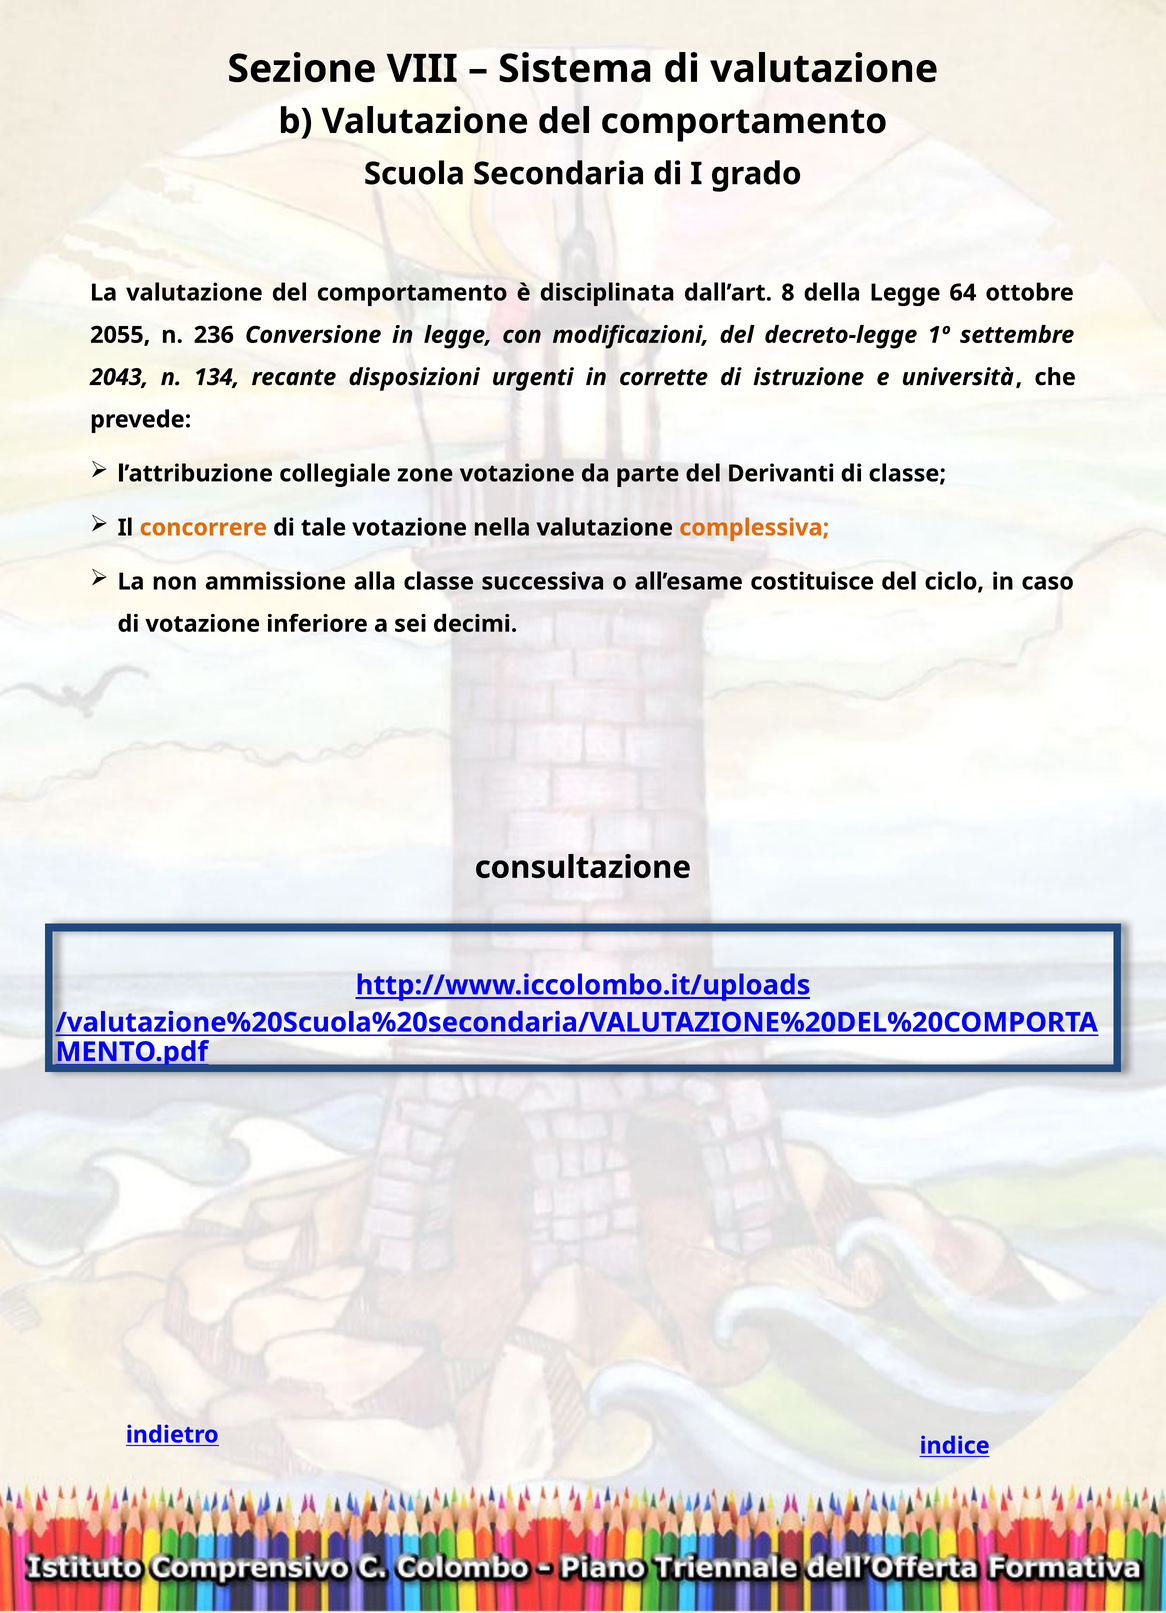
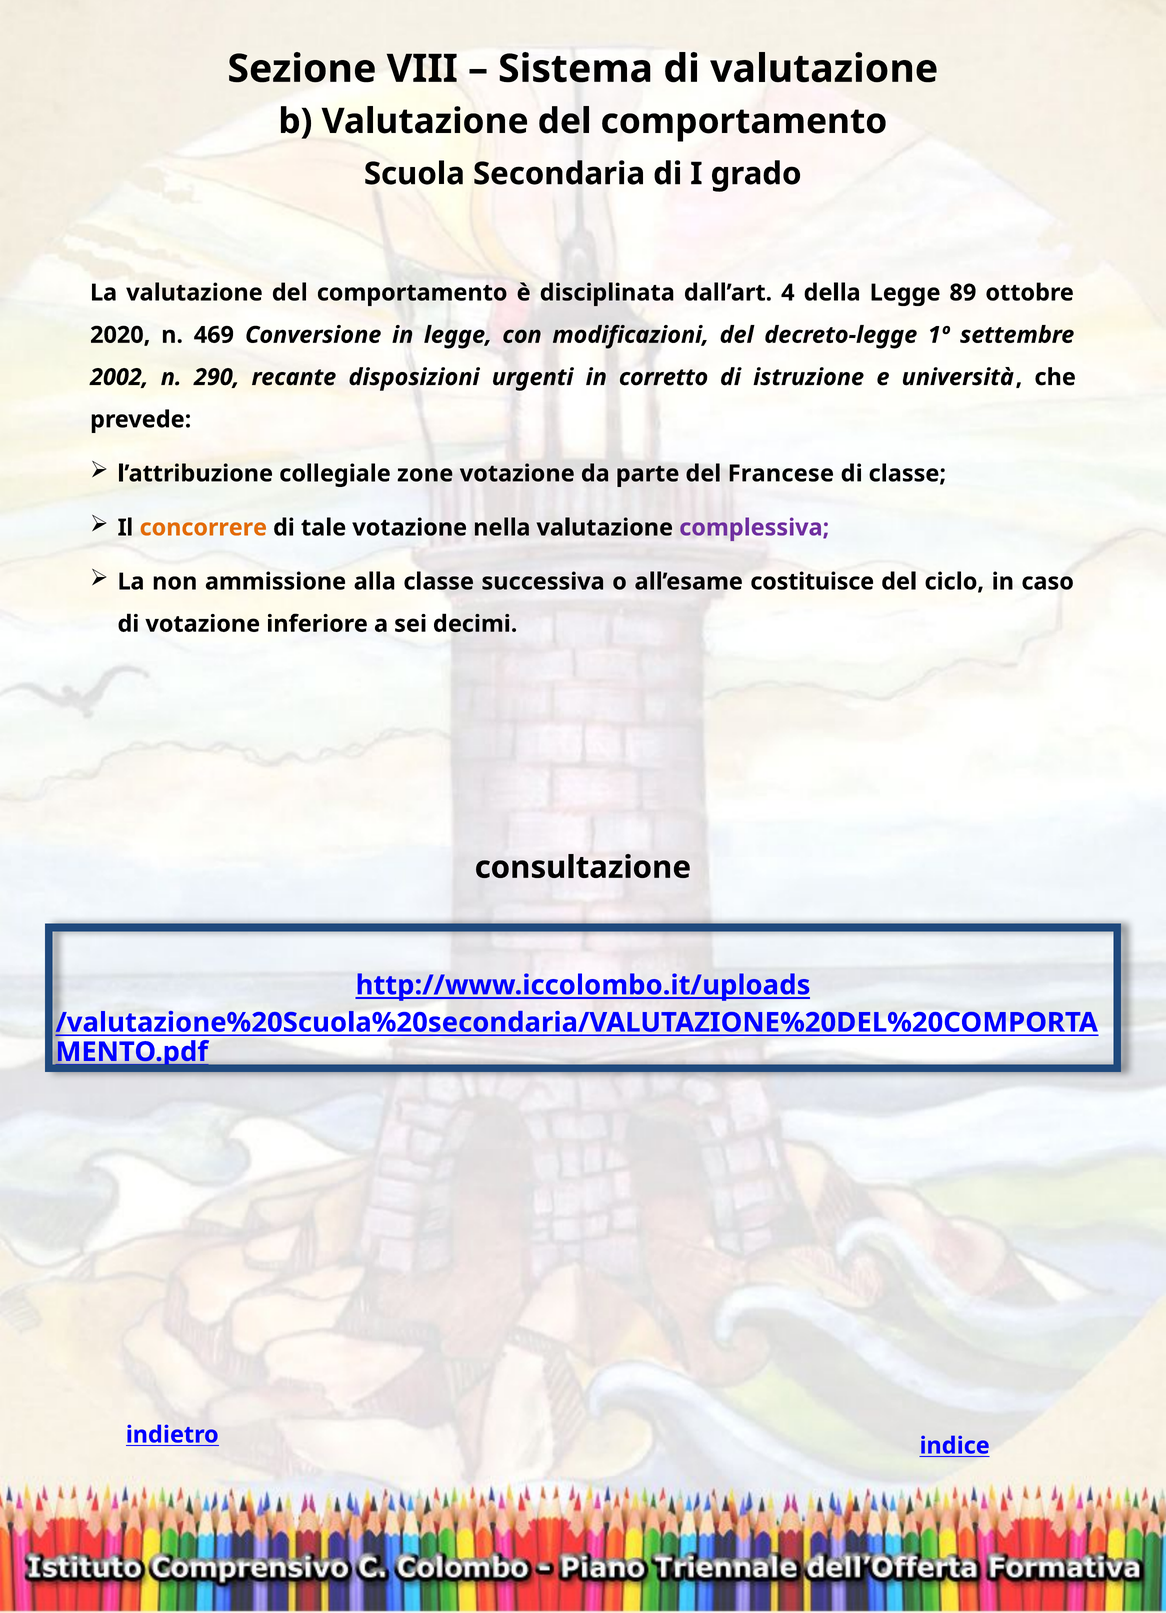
8: 8 -> 4
64: 64 -> 89
2055: 2055 -> 2020
236: 236 -> 469
2043: 2043 -> 2002
134: 134 -> 290
corrette: corrette -> corretto
Derivanti: Derivanti -> Francese
complessiva colour: orange -> purple
